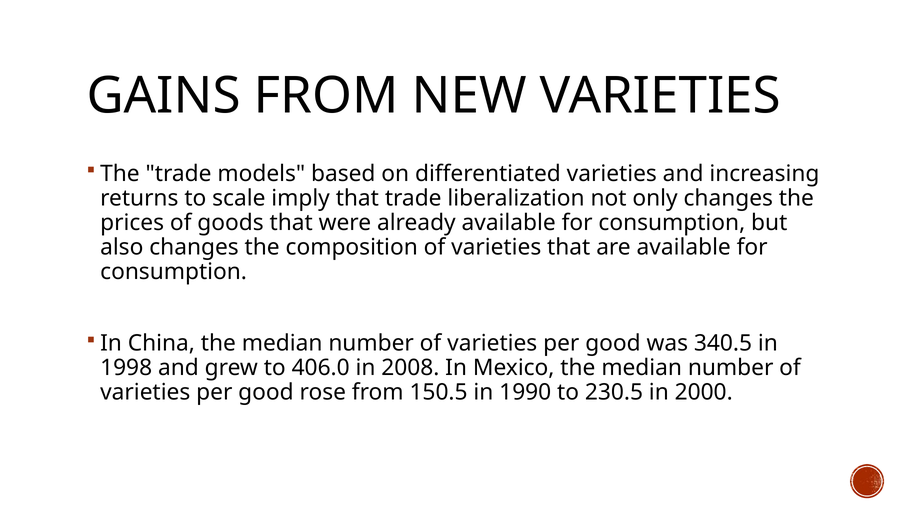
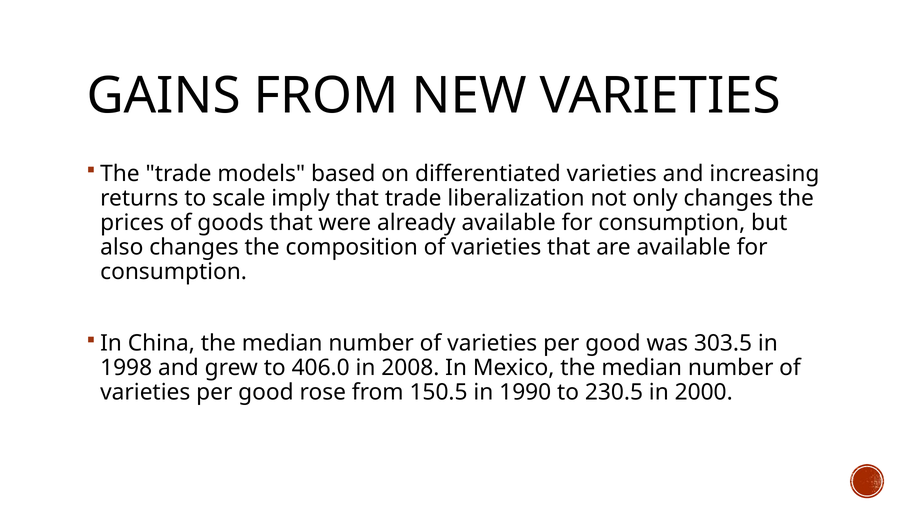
340.5: 340.5 -> 303.5
